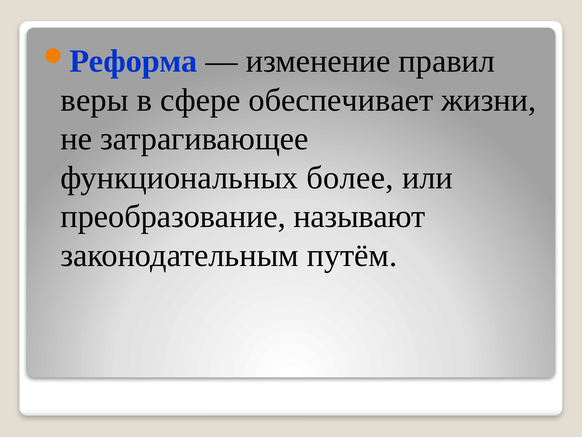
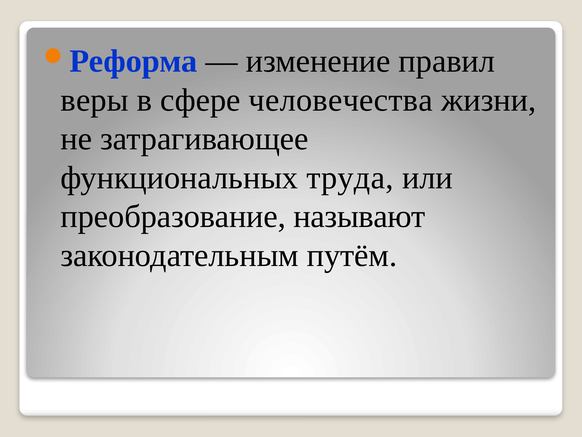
обеспечивает: обеспечивает -> человечества
более: более -> труда
